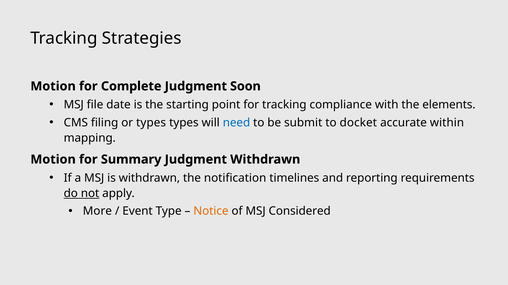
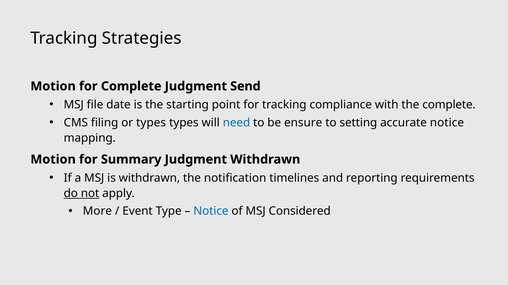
Soon: Soon -> Send
the elements: elements -> complete
submit: submit -> ensure
docket: docket -> setting
accurate within: within -> notice
Notice at (211, 212) colour: orange -> blue
